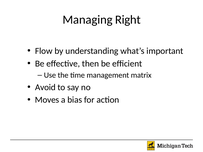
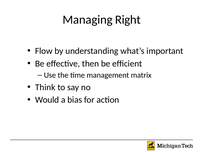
Avoid: Avoid -> Think
Moves: Moves -> Would
